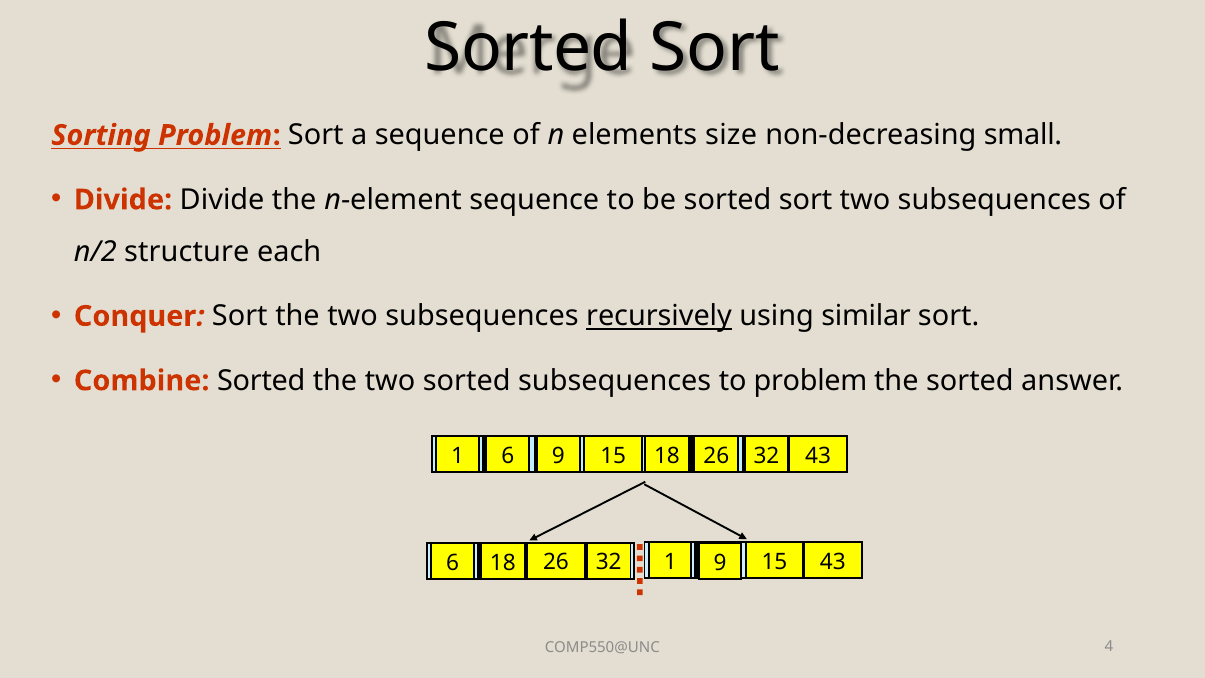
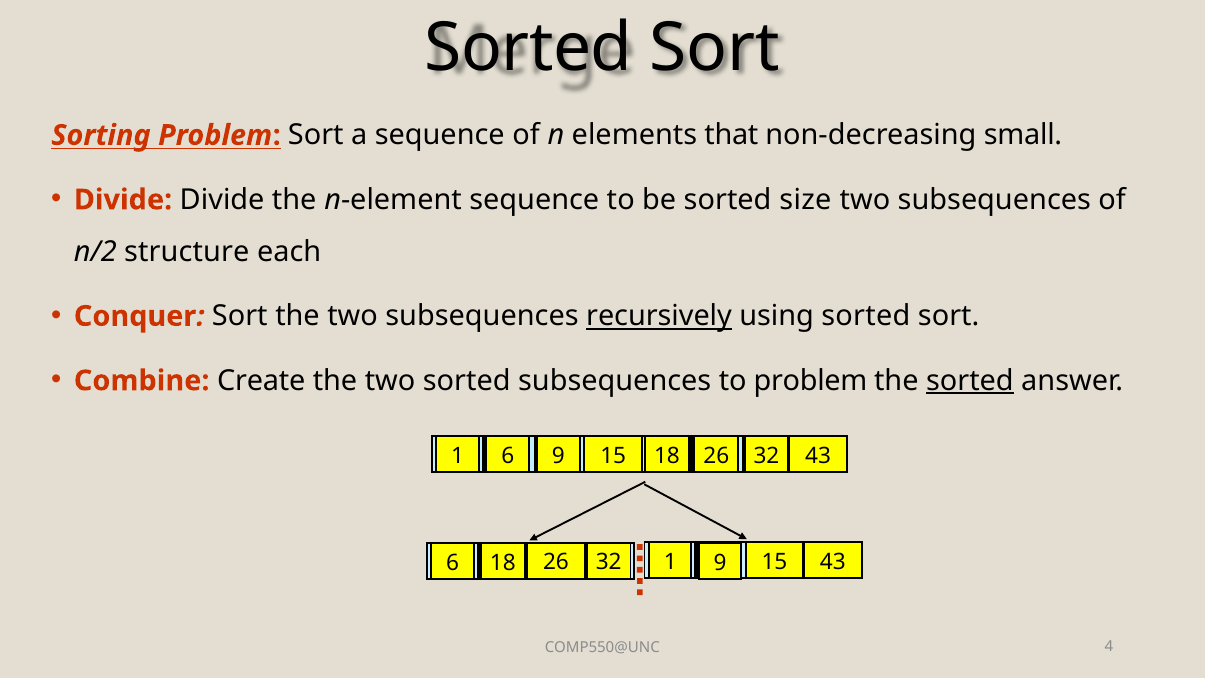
size: size -> that
be sorted sort: sort -> size
using similar: similar -> sorted
Combine Sorted: Sorted -> Create
sorted at (970, 381) underline: none -> present
